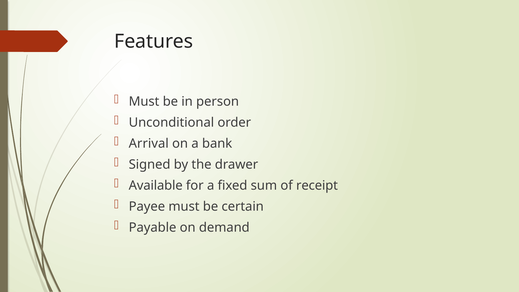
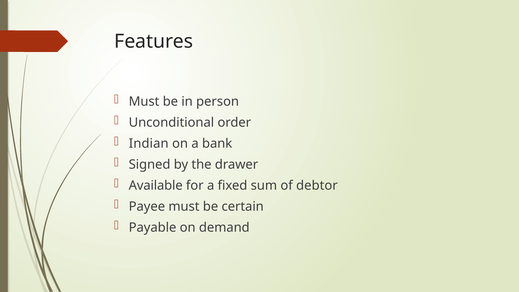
Arrival: Arrival -> Indian
receipt: receipt -> debtor
